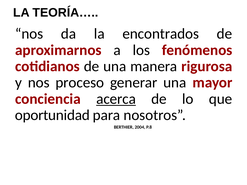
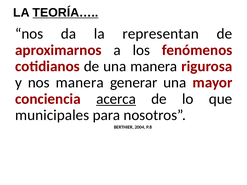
TEORÍA… underline: none -> present
encontrados: encontrados -> representan
nos proceso: proceso -> manera
oportunidad: oportunidad -> municipales
